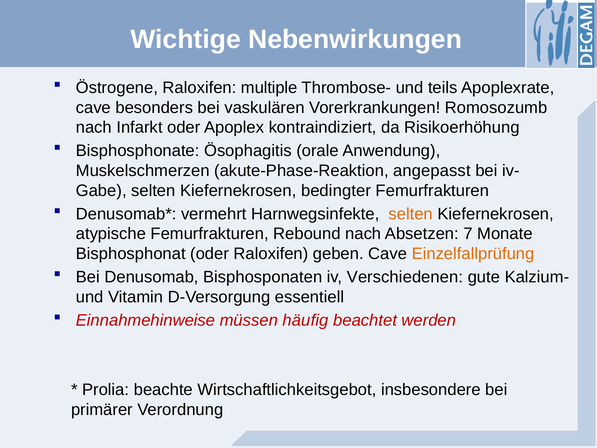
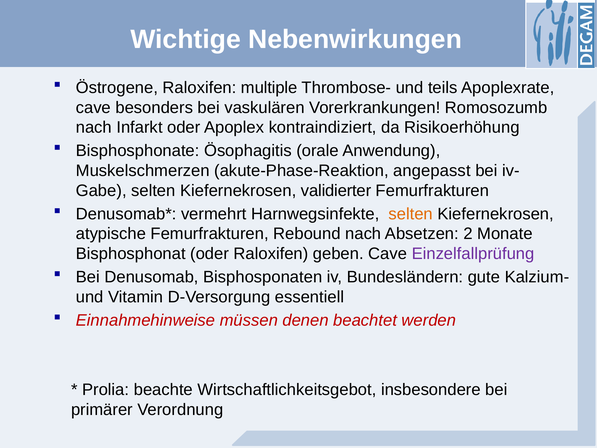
bedingter: bedingter -> validierter
7: 7 -> 2
Einzelfallprüfung colour: orange -> purple
Verschiedenen: Verschiedenen -> Bundesländern
häufig: häufig -> denen
